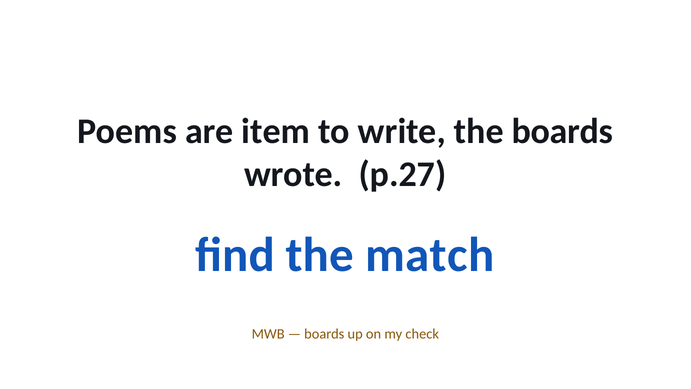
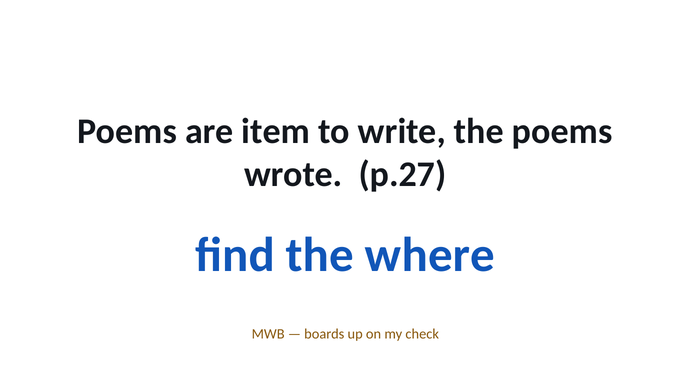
the boards: boards -> poems
match: match -> where
